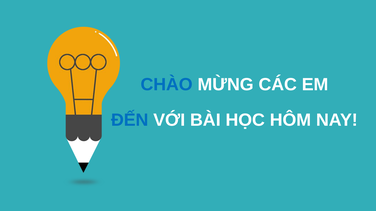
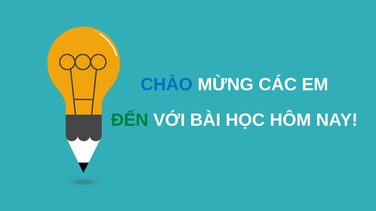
ĐẾN colour: blue -> green
